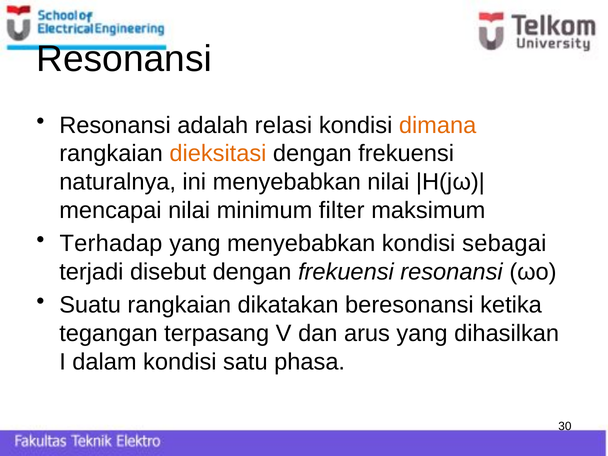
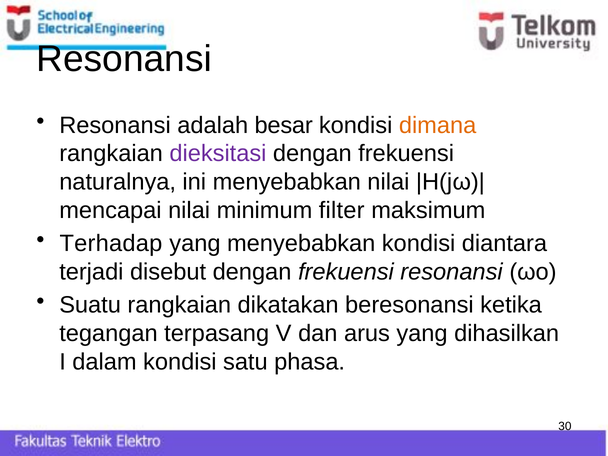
relasi: relasi -> besar
dieksitasi colour: orange -> purple
sebagai: sebagai -> diantara
